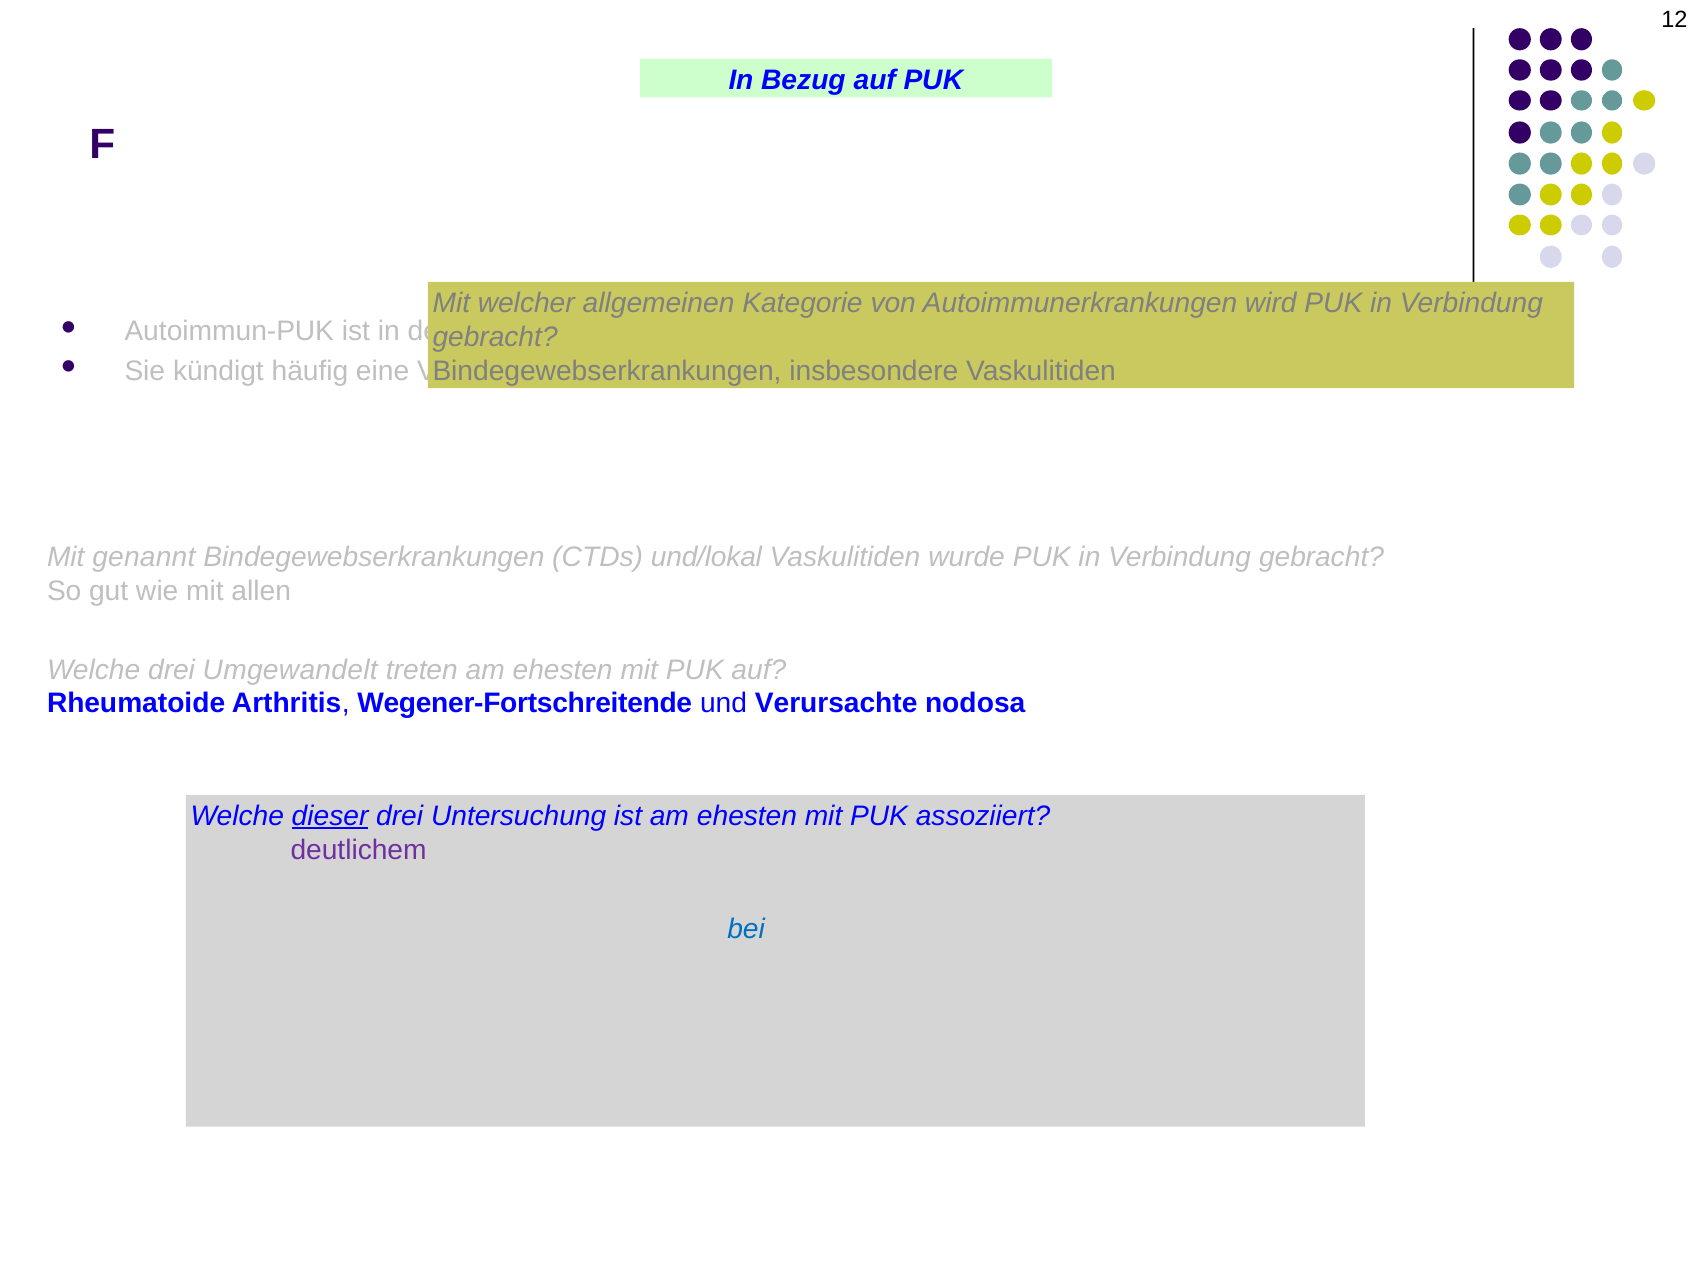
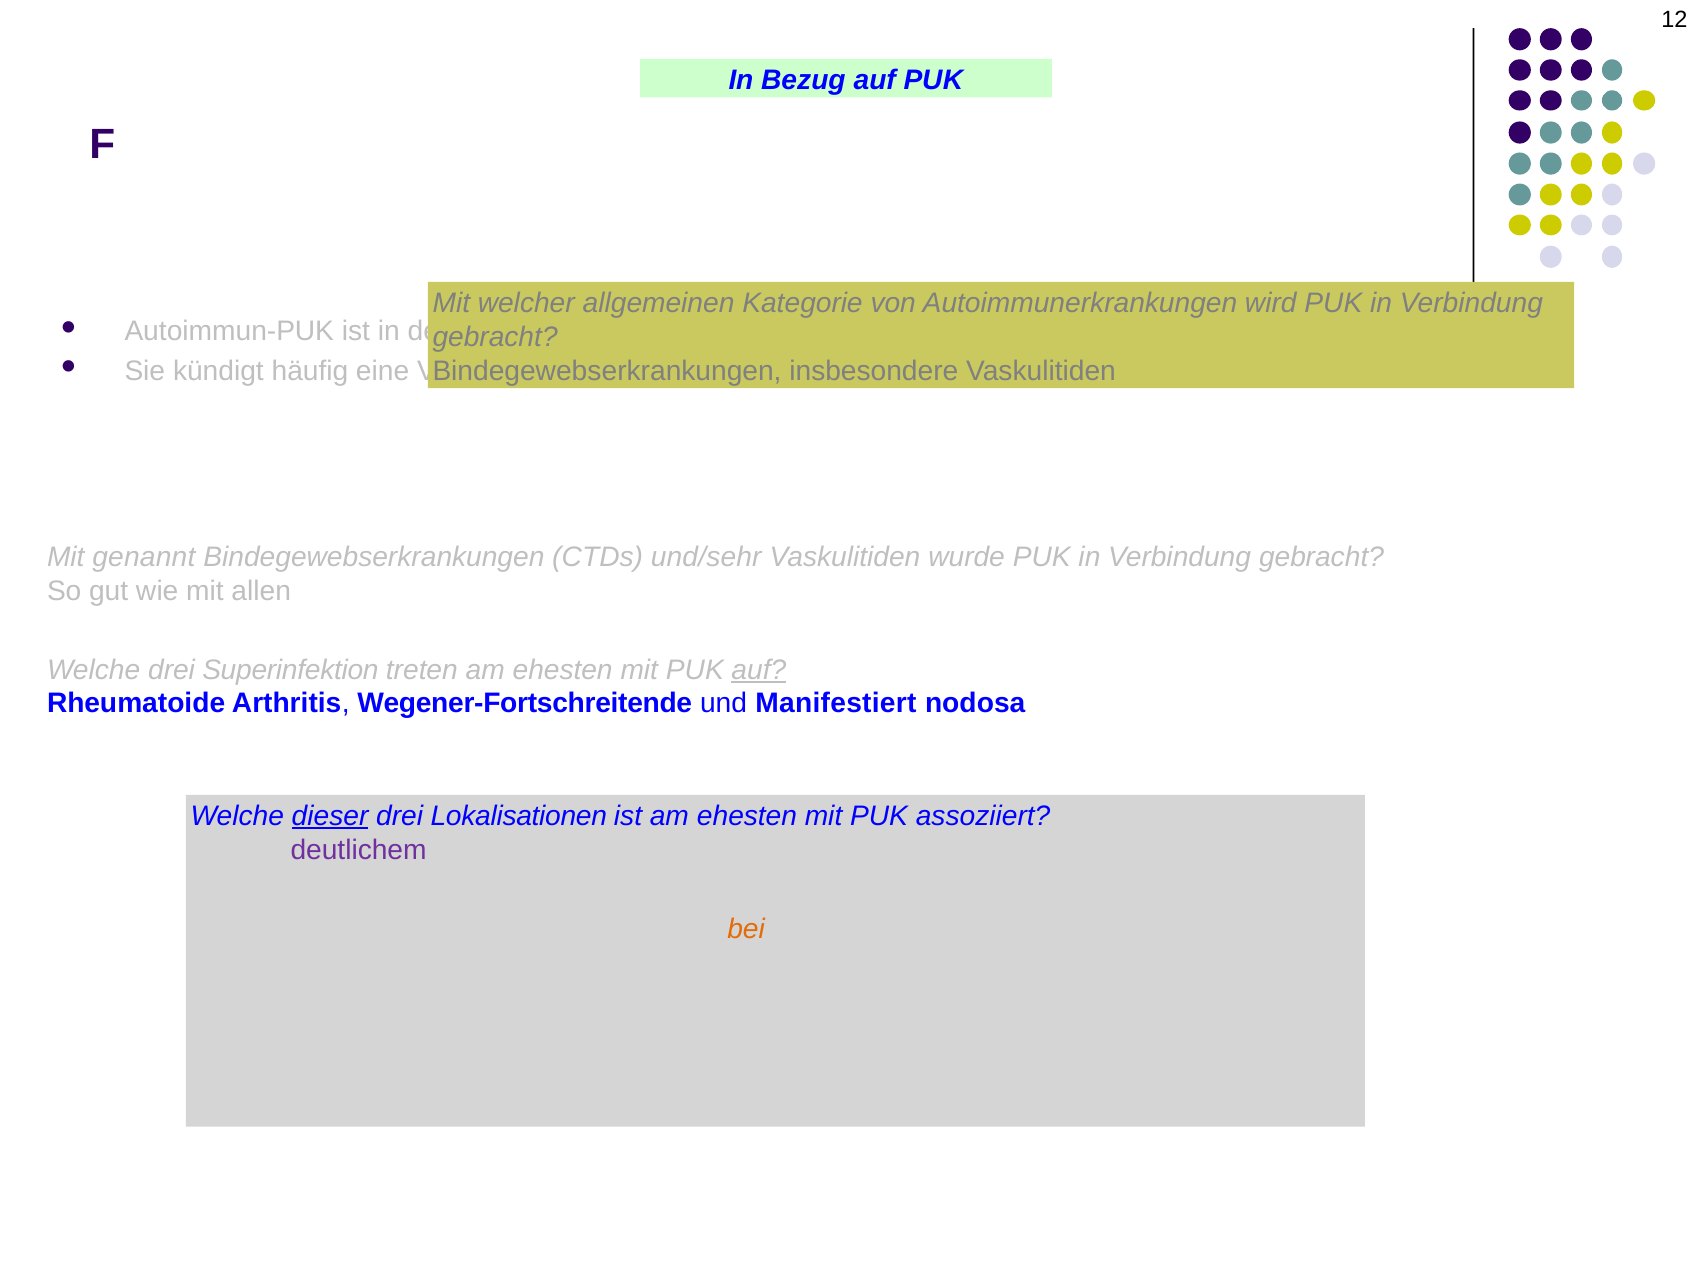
und/lokal: und/lokal -> und/sehr
Umgewandelt: Umgewandelt -> Superinfektion
auf at (759, 670) underline: none -> present
Verursachte: Verursachte -> Manifestiert
Untersuchung: Untersuchung -> Lokalisationen
bei at (746, 929) colour: blue -> orange
